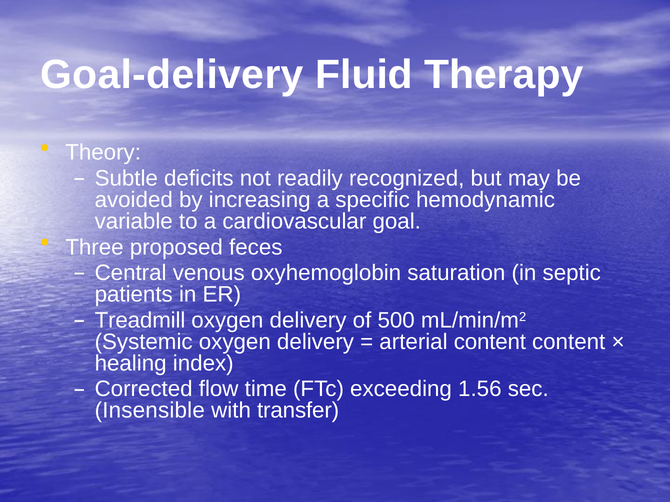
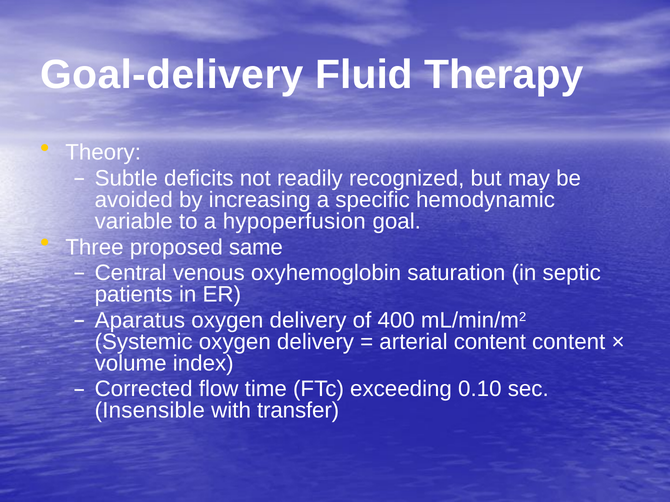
cardiovascular: cardiovascular -> hypoperfusion
feces: feces -> same
Treadmill: Treadmill -> Aparatus
500: 500 -> 400
healing: healing -> volume
1.56: 1.56 -> 0.10
